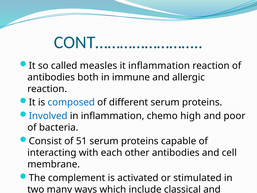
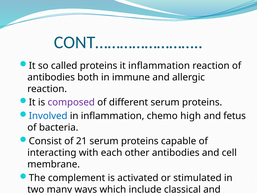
called measles: measles -> proteins
composed colour: blue -> purple
poor: poor -> fetus
51: 51 -> 21
